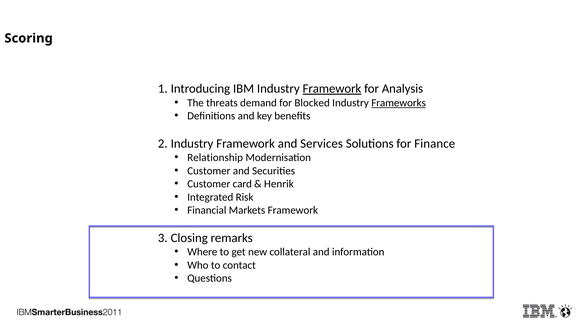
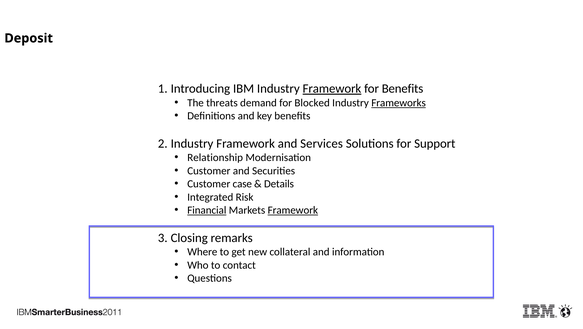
Scoring: Scoring -> Deposit
for Analysis: Analysis -> Benefits
Finance: Finance -> Support
card: card -> case
Henrik: Henrik -> Details
Financial underline: none -> present
Framework at (293, 210) underline: none -> present
